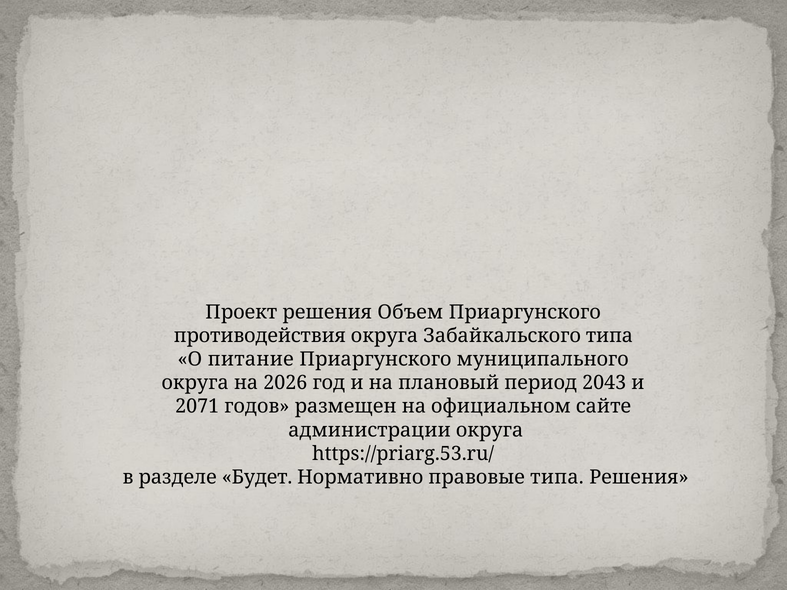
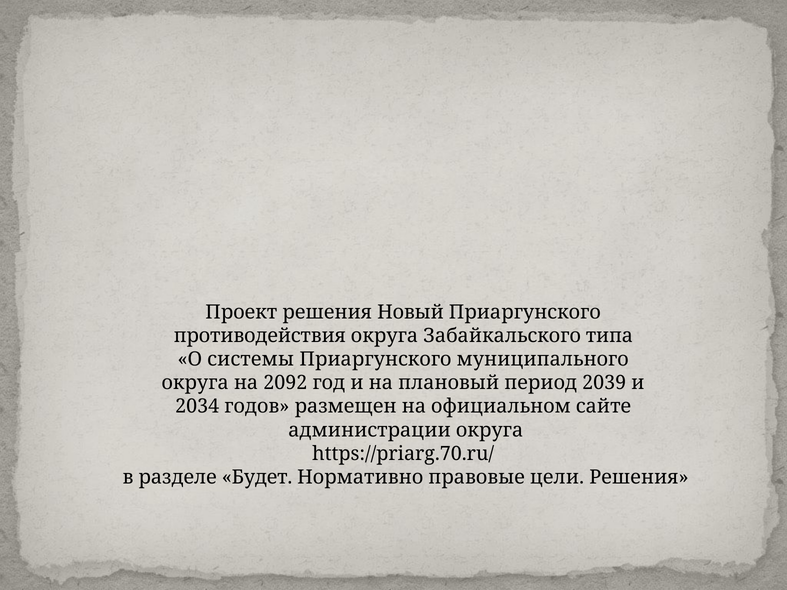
Объем: Объем -> Новый
питание: питание -> системы
2026: 2026 -> 2092
2043: 2043 -> 2039
2071: 2071 -> 2034
https://priarg.53.ru/: https://priarg.53.ru/ -> https://priarg.70.ru/
правовые типа: типа -> цели
